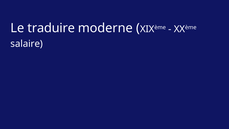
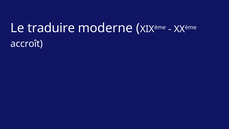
salaire: salaire -> accroît
